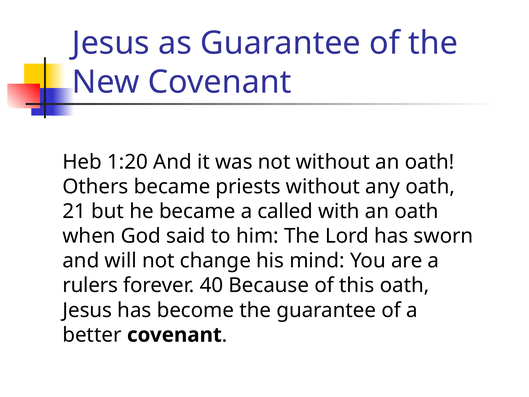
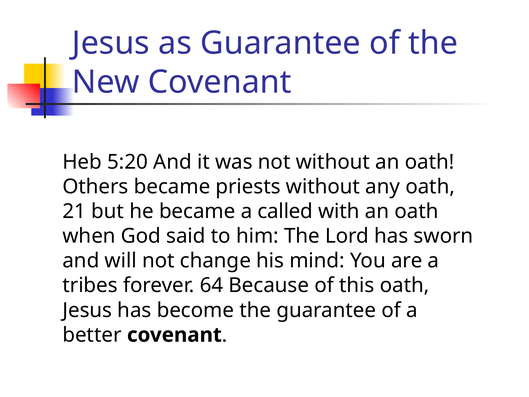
1:20: 1:20 -> 5:20
rulers: rulers -> tribes
40: 40 -> 64
